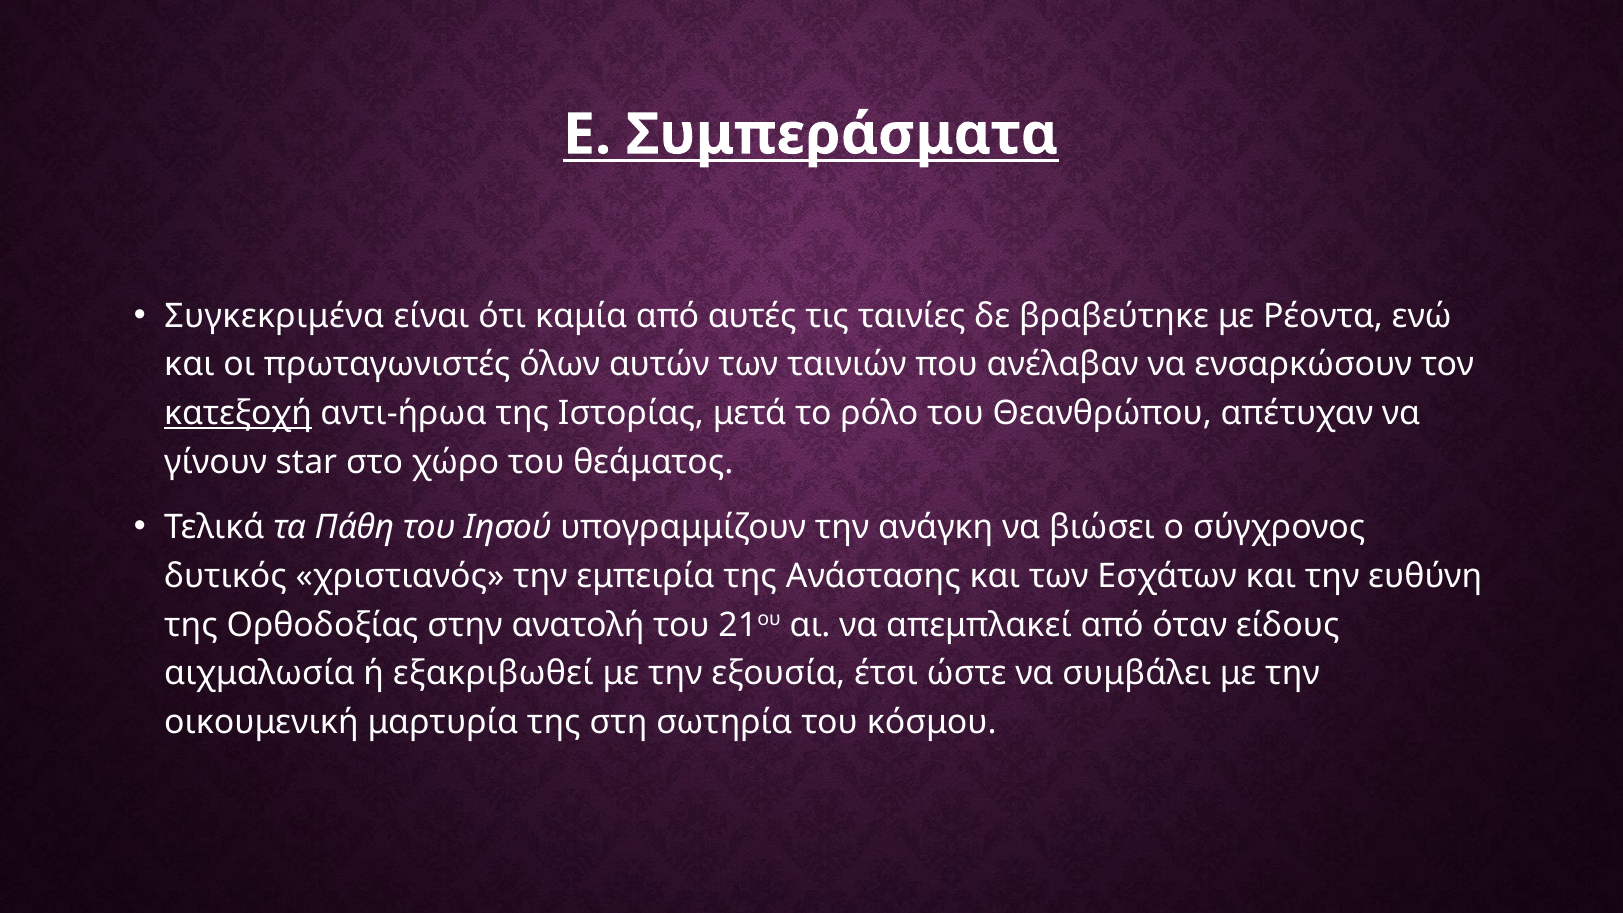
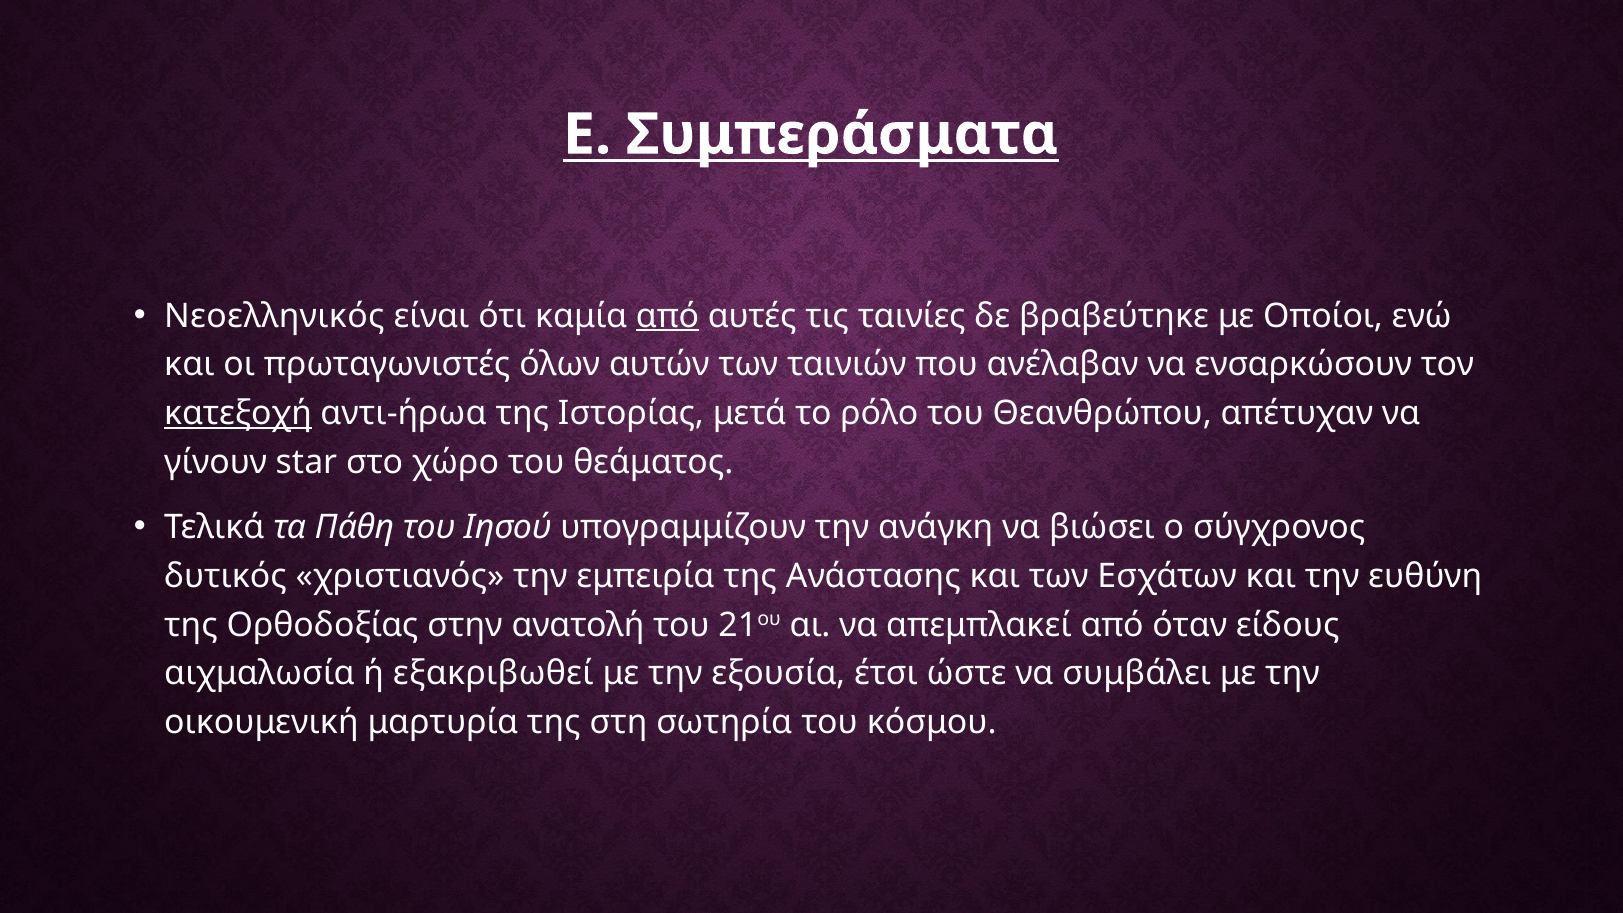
Συγκεκριμένα: Συγκεκριμένα -> Νεοελληνικός
από at (668, 316) underline: none -> present
Ρέοντα: Ρέοντα -> Οποίοι
